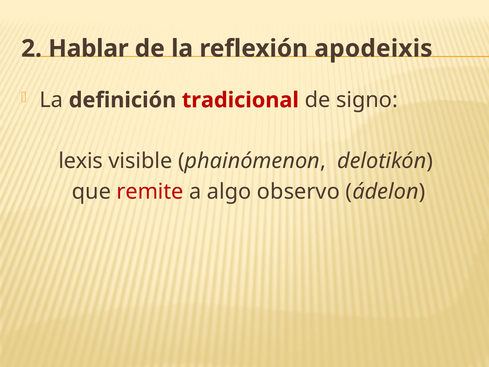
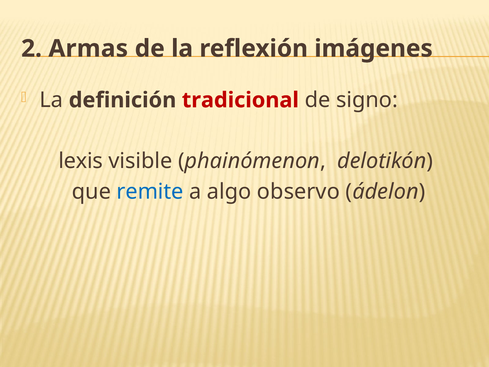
Hablar: Hablar -> Armas
apodeixis: apodeixis -> imágenes
remite colour: red -> blue
